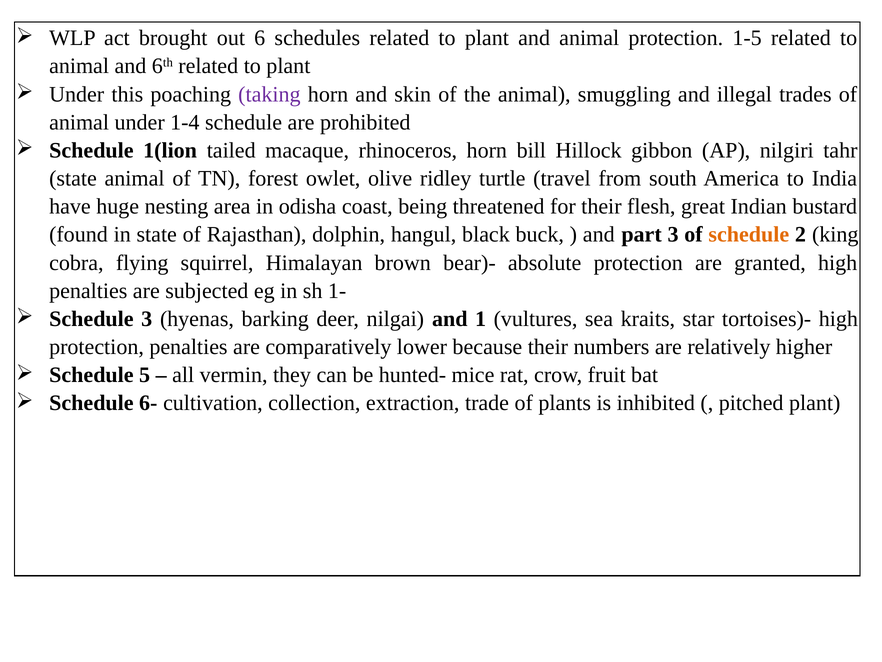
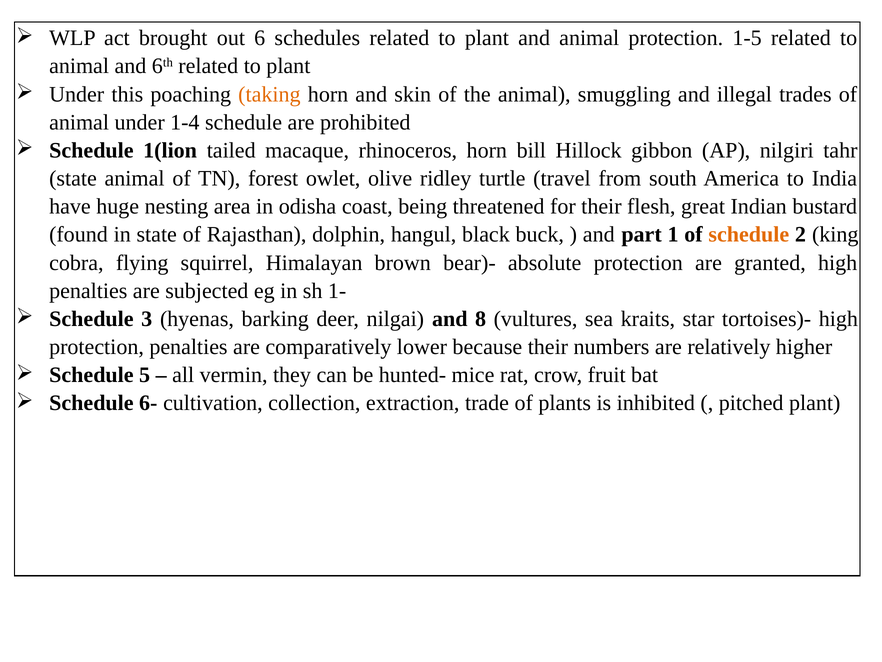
taking colour: purple -> orange
part 3: 3 -> 1
1: 1 -> 8
